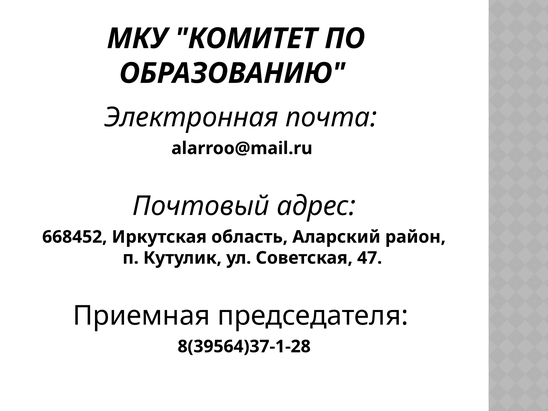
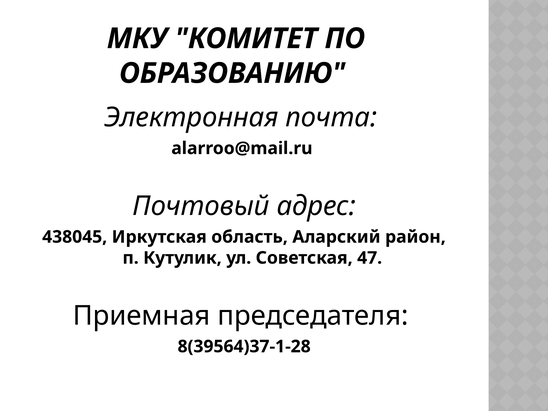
668452: 668452 -> 438045
